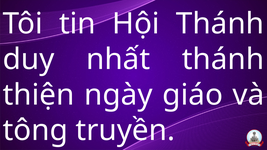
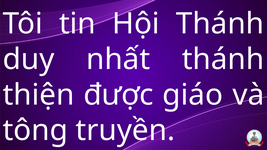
ngày: ngày -> được
